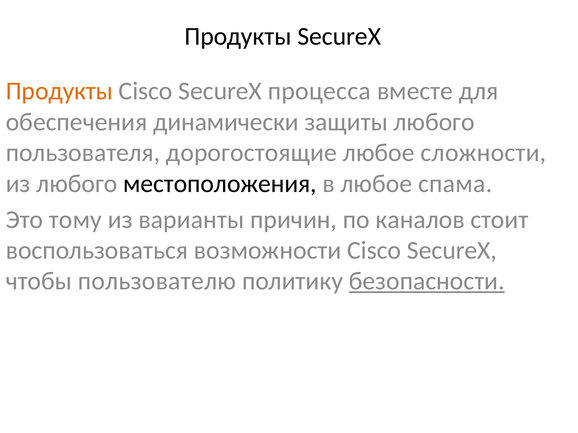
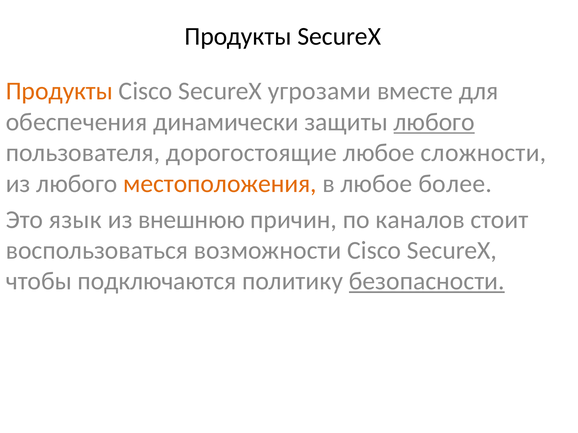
процесса: процесса -> угрозами
любого at (434, 122) underline: none -> present
местоположения colour: black -> orange
спама: спама -> более
тому: тому -> язык
варианты: варианты -> внешнюю
пользователю: пользователю -> подключаются
